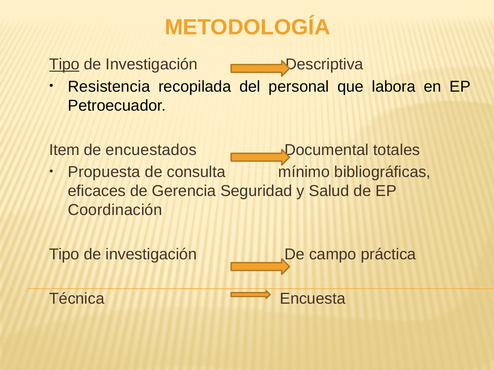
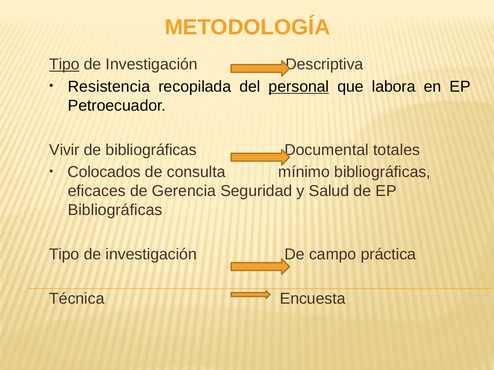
personal underline: none -> present
Item: Item -> Vivir
de encuestados: encuestados -> bibliográficas
Propuesta: Propuesta -> Colocados
Coordinación at (115, 210): Coordinación -> Bibliográficas
